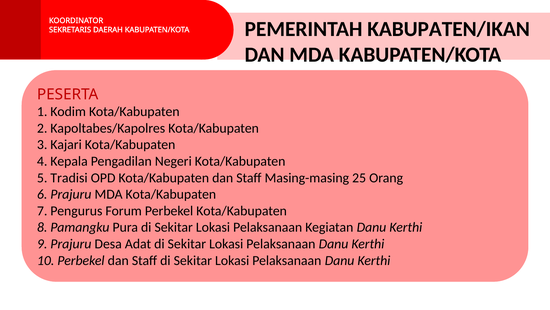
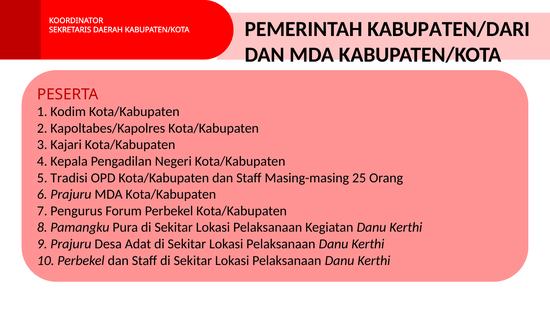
KABUPATEN/IKAN: KABUPATEN/IKAN -> KABUPATEN/DARI
